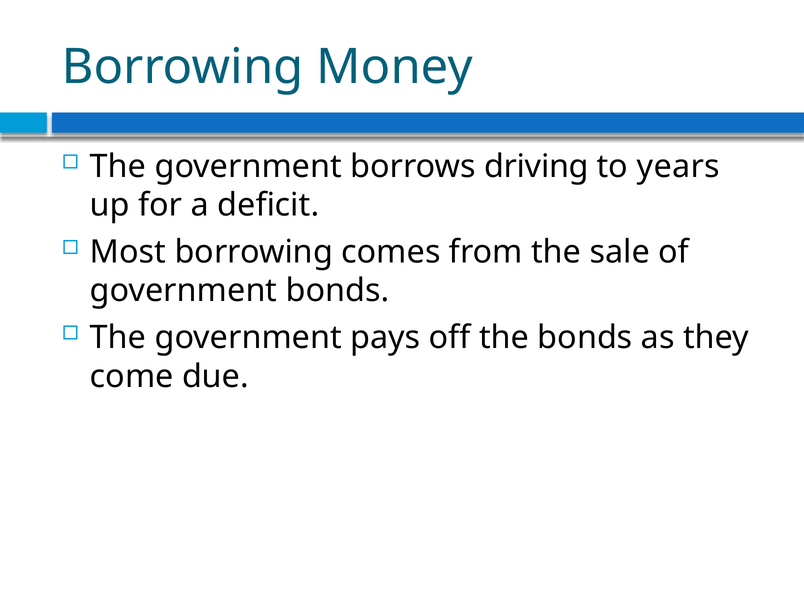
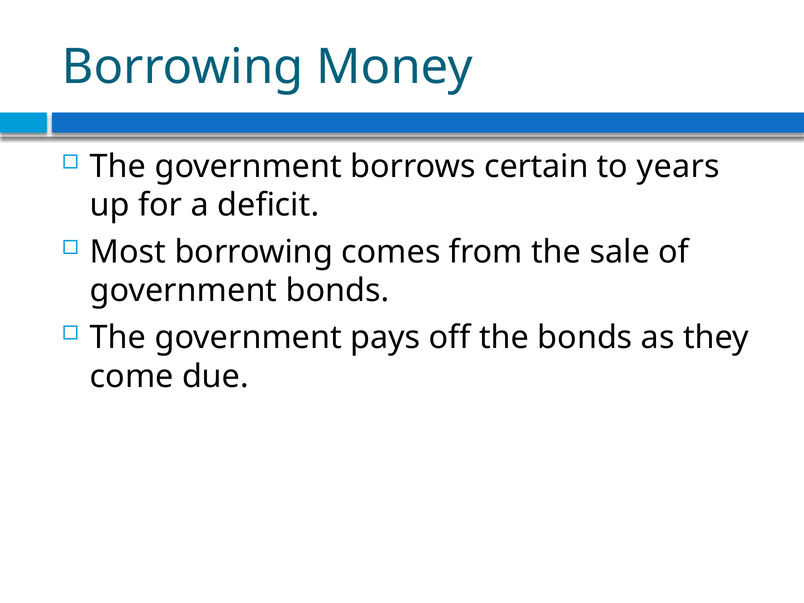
driving: driving -> certain
